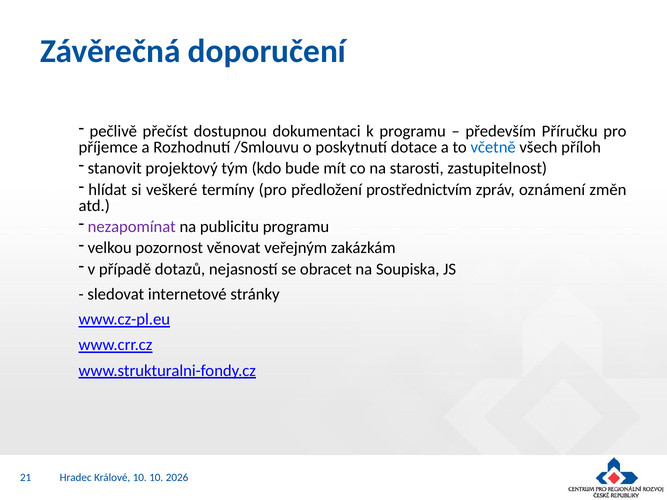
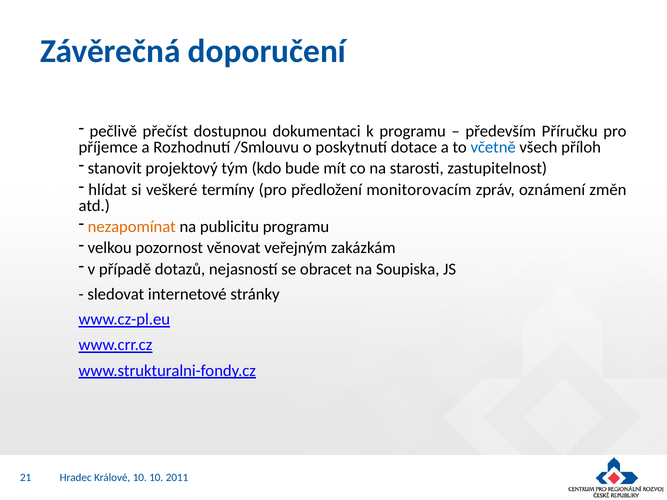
prostřednictvím: prostřednictvím -> monitorovacím
nezapomínat colour: purple -> orange
2026: 2026 -> 2011
